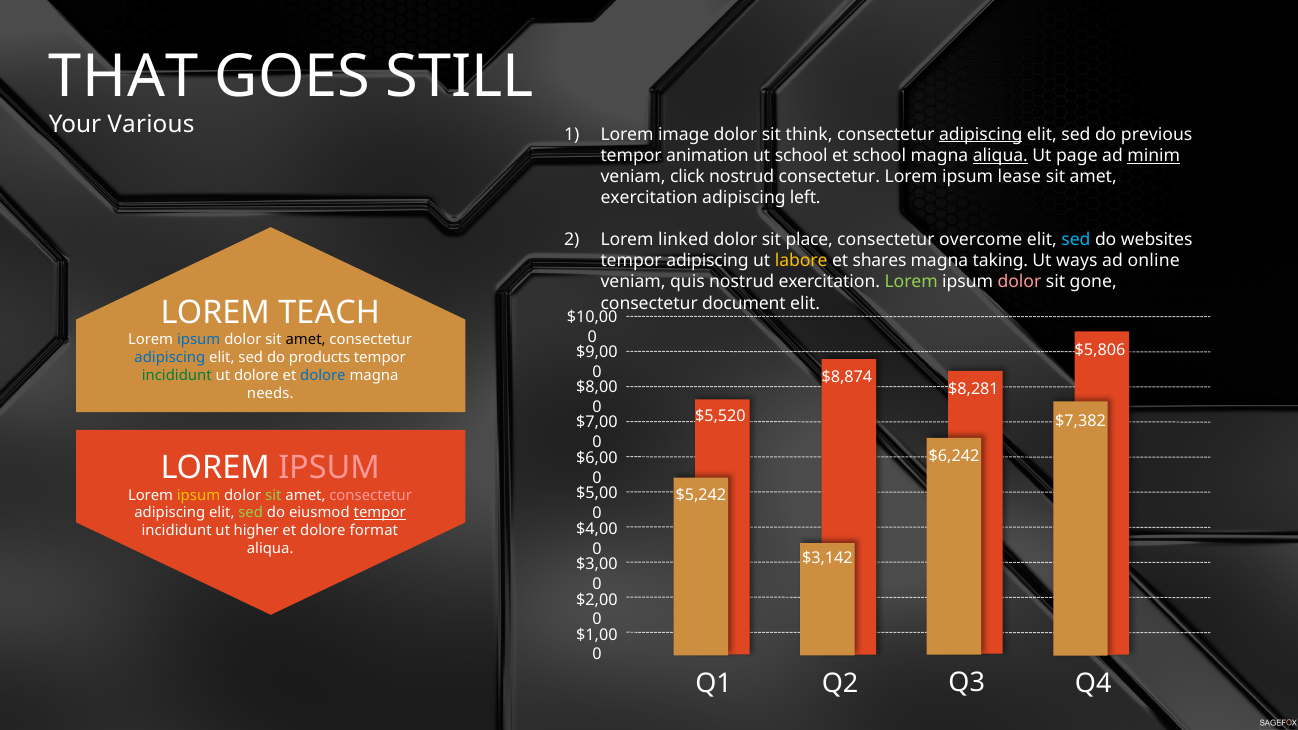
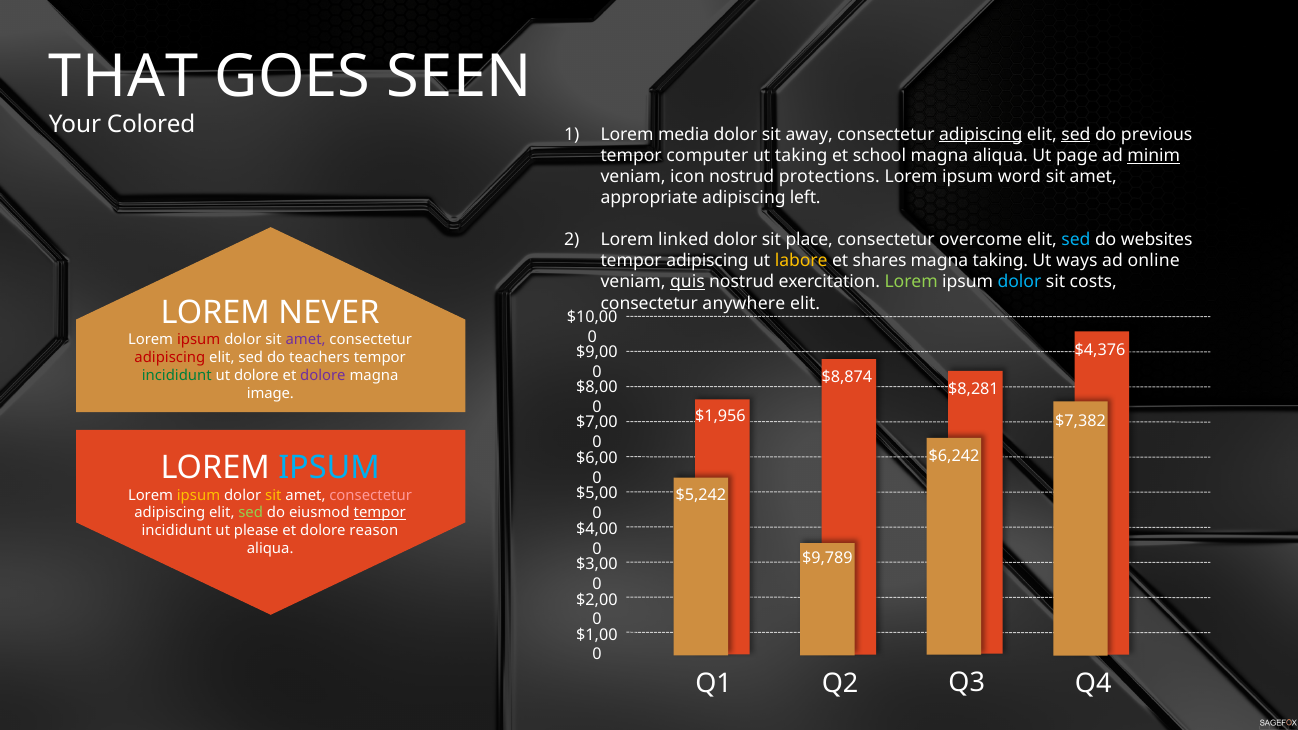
STILL: STILL -> SEEN
Various: Various -> Colored
image: image -> media
think: think -> away
sed at (1076, 134) underline: none -> present
animation: animation -> computer
ut school: school -> taking
aliqua at (1000, 156) underline: present -> none
click: click -> icon
nostrud consectetur: consectetur -> protections
lease: lease -> word
exercitation at (649, 198): exercitation -> appropriate
quis underline: none -> present
dolor at (1019, 282) colour: pink -> light blue
gone: gone -> costs
document: document -> anywhere
TEACH: TEACH -> NEVER
ipsum at (199, 340) colour: blue -> red
amet at (306, 340) colour: black -> purple
$5,806: $5,806 -> $4,376
adipiscing at (170, 358) colour: blue -> red
products: products -> teachers
dolore at (323, 375) colour: blue -> purple
needs: needs -> image
$5,520: $5,520 -> $1,956
IPSUM at (329, 468) colour: pink -> light blue
sit at (273, 495) colour: light green -> yellow
higher: higher -> please
format: format -> reason
$3,142: $3,142 -> $9,789
